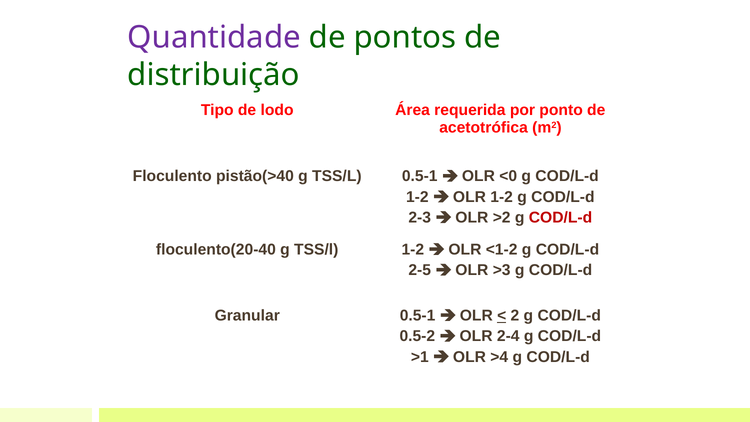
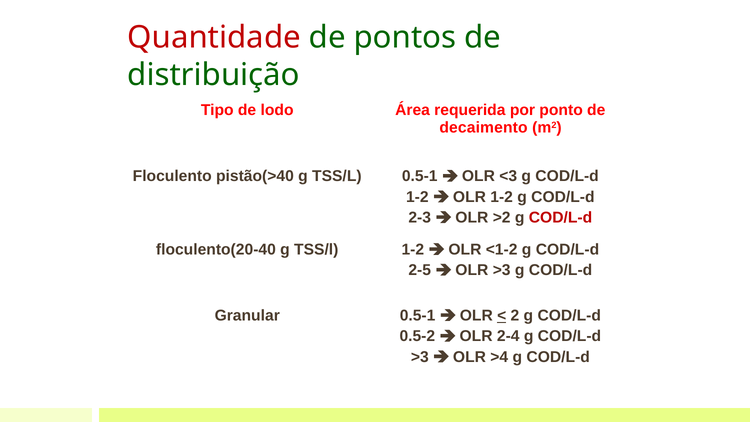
Quantidade colour: purple -> red
acetotrófica: acetotrófica -> decaimento
<0: <0 -> <3
>1 at (420, 357): >1 -> >3
